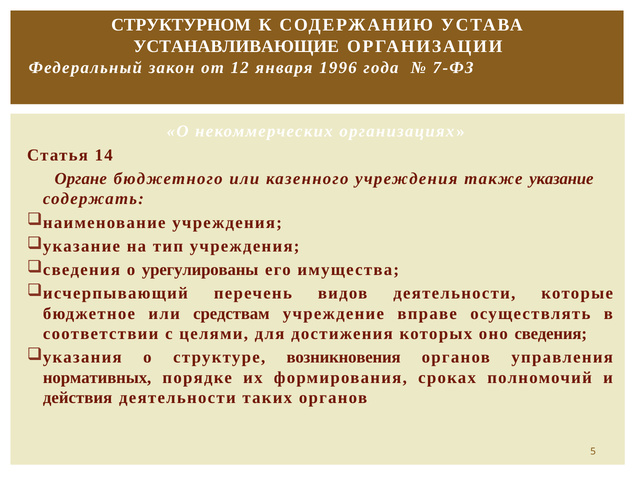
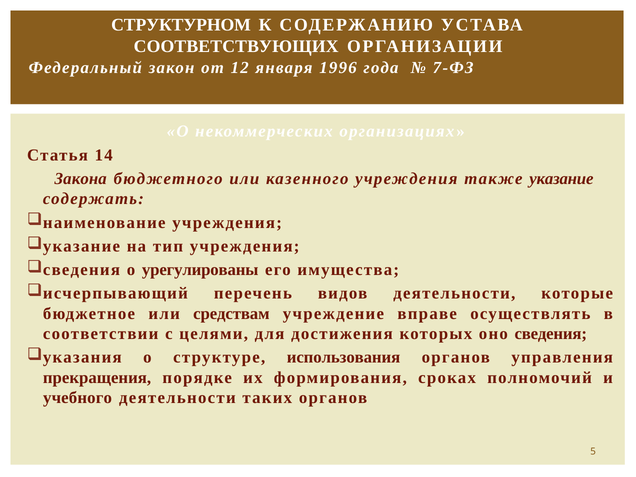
УСТАНАВЛИВАЮЩИЕ: УСТАНАВЛИВАЮЩИЕ -> СООТВЕТСТВУЮЩИХ
Органе: Органе -> Закона
возникновения: возникновения -> использования
нормативных: нормативных -> прекращения
действия: действия -> учебного
